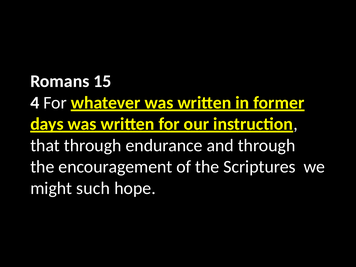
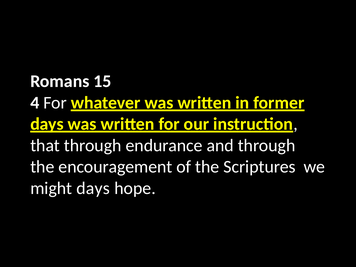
might such: such -> days
